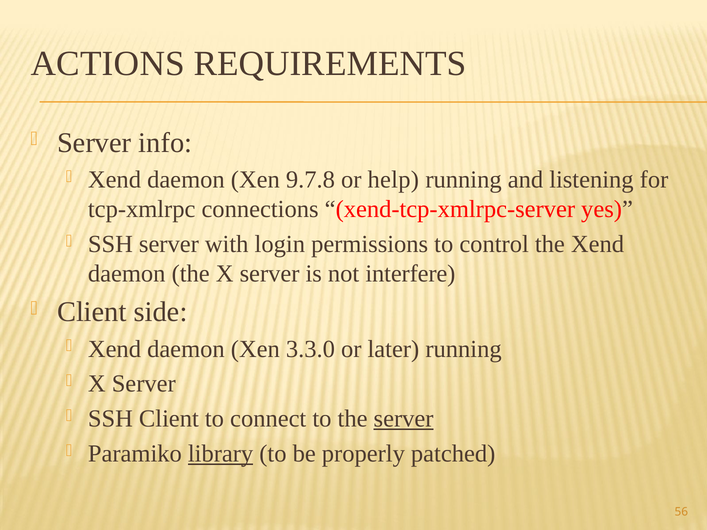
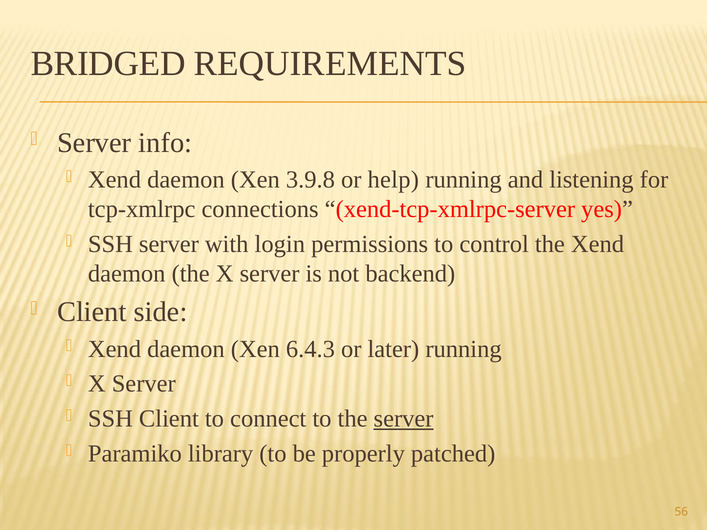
ACTIONS: ACTIONS -> BRIDGED
9.7.8: 9.7.8 -> 3.9.8
interfere: interfere -> backend
3.3.0: 3.3.0 -> 6.4.3
library underline: present -> none
